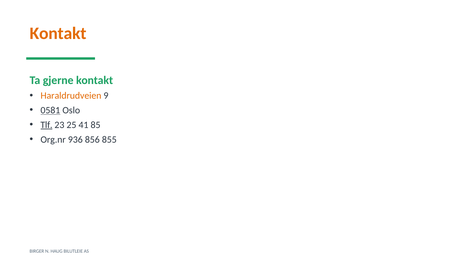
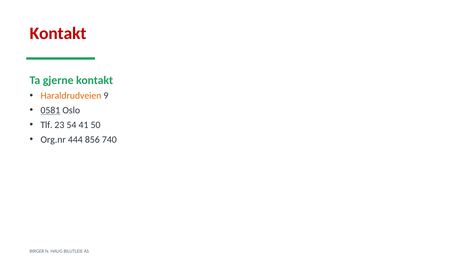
Kontakt at (58, 33) colour: orange -> red
Tlf underline: present -> none
25: 25 -> 54
85: 85 -> 50
936: 936 -> 444
855: 855 -> 740
